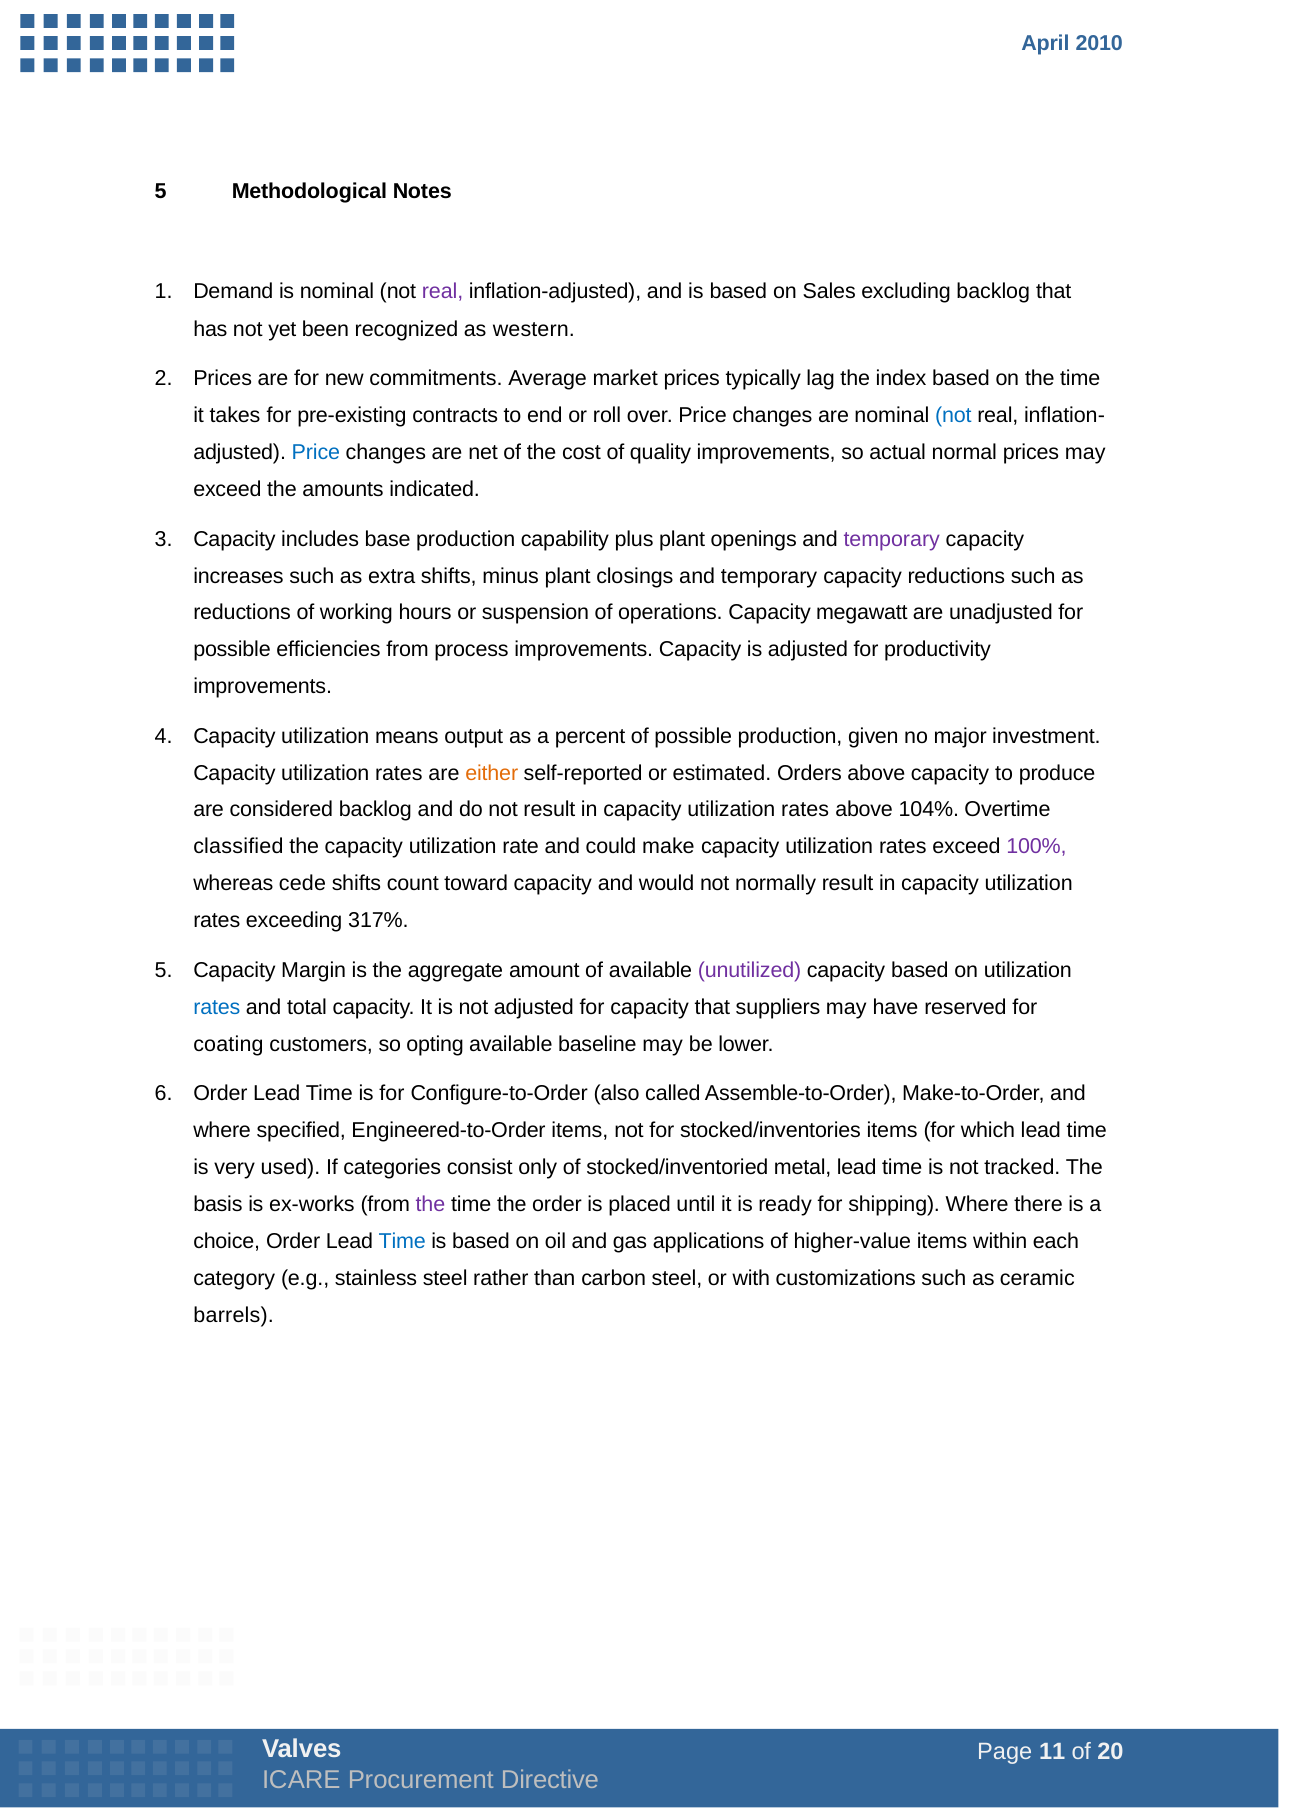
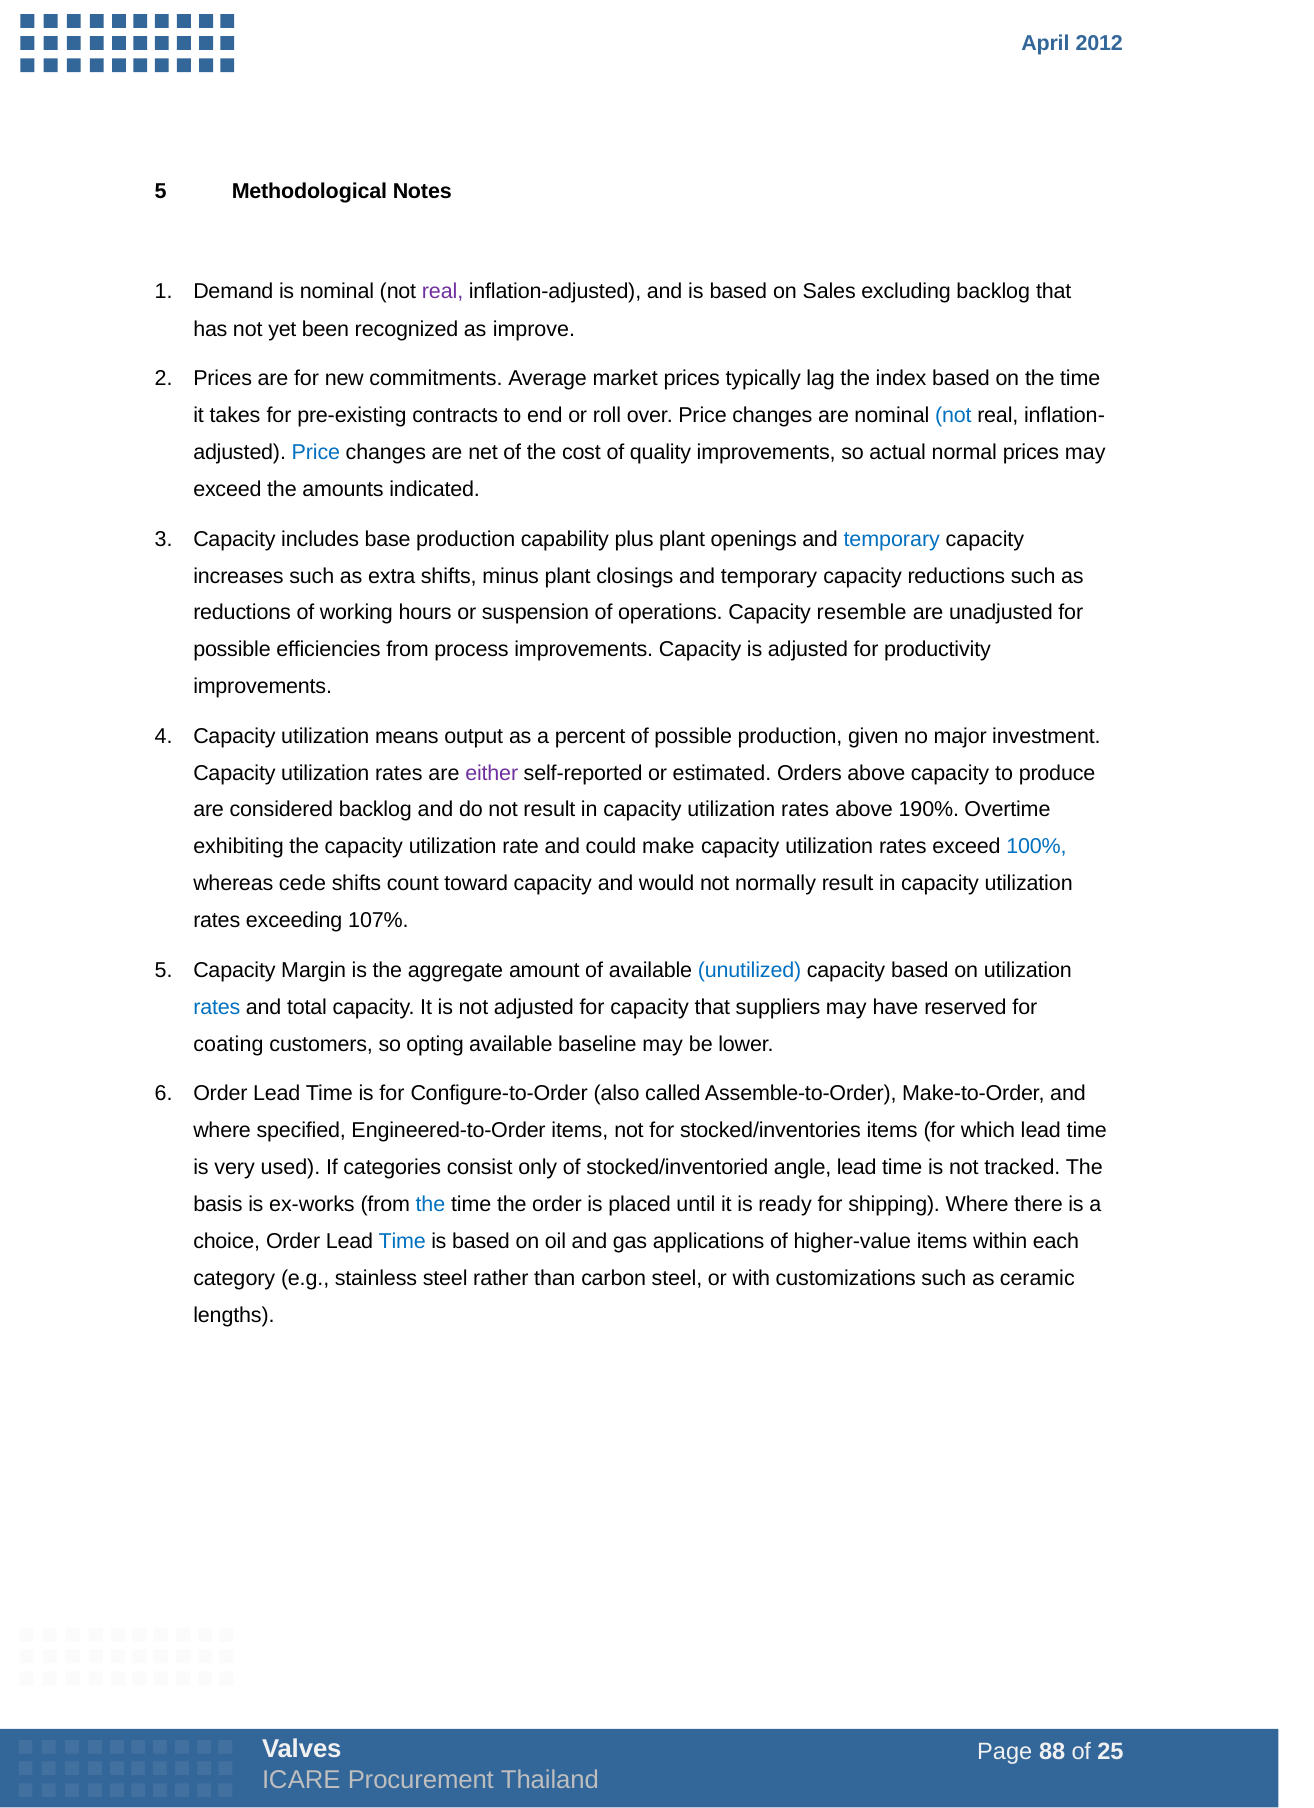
2010: 2010 -> 2012
western: western -> improve
temporary at (892, 539) colour: purple -> blue
megawatt: megawatt -> resemble
either colour: orange -> purple
104%: 104% -> 190%
classified: classified -> exhibiting
100% colour: purple -> blue
317%: 317% -> 107%
unutilized colour: purple -> blue
metal: metal -> angle
the at (430, 1204) colour: purple -> blue
barrels: barrels -> lengths
11: 11 -> 88
20: 20 -> 25
Directive: Directive -> Thailand
